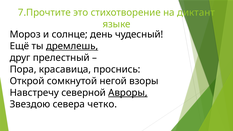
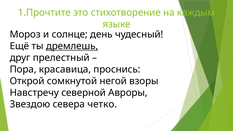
7.Прочтите: 7.Прочтите -> 1.Прочтите
диктант: диктант -> каждым
Авроры underline: present -> none
